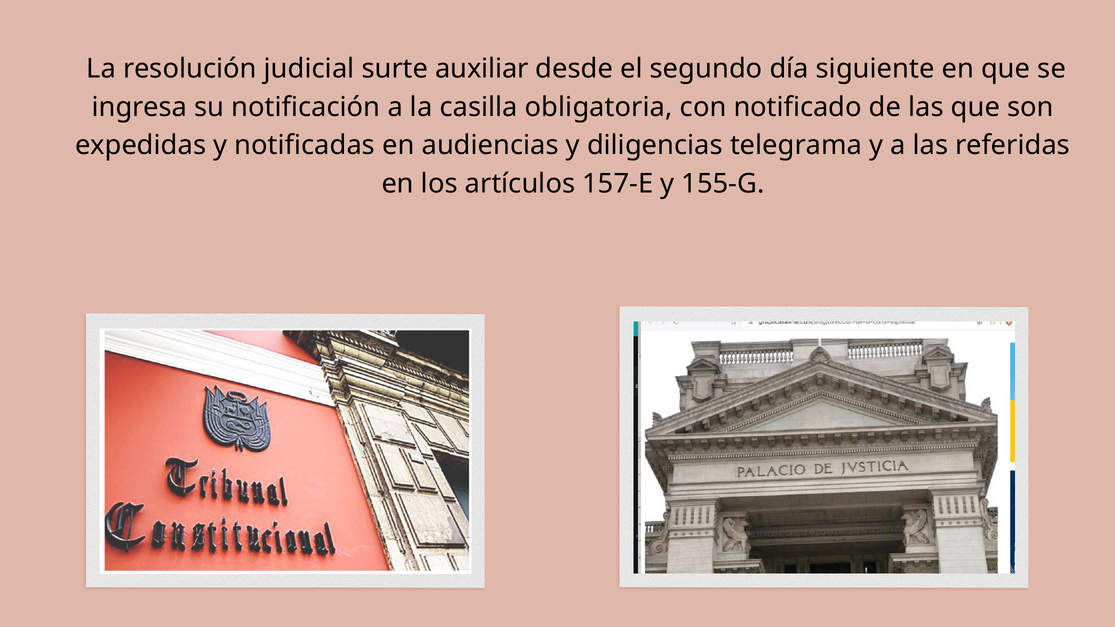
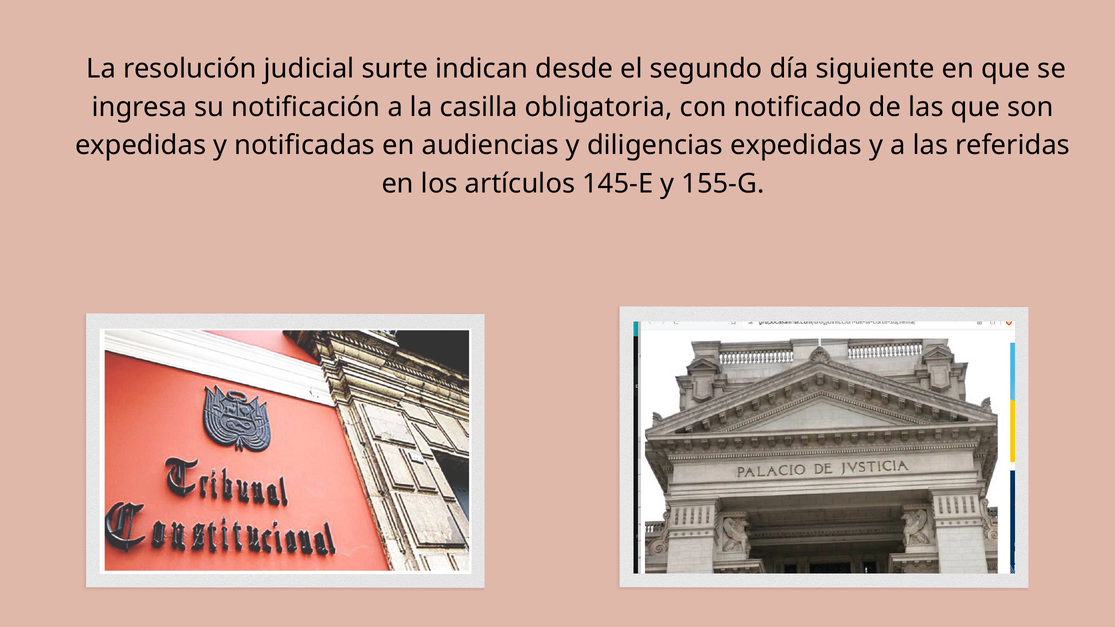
auxiliar: auxiliar -> indican
diligencias telegrama: telegrama -> expedidas
157-E: 157-E -> 145-E
